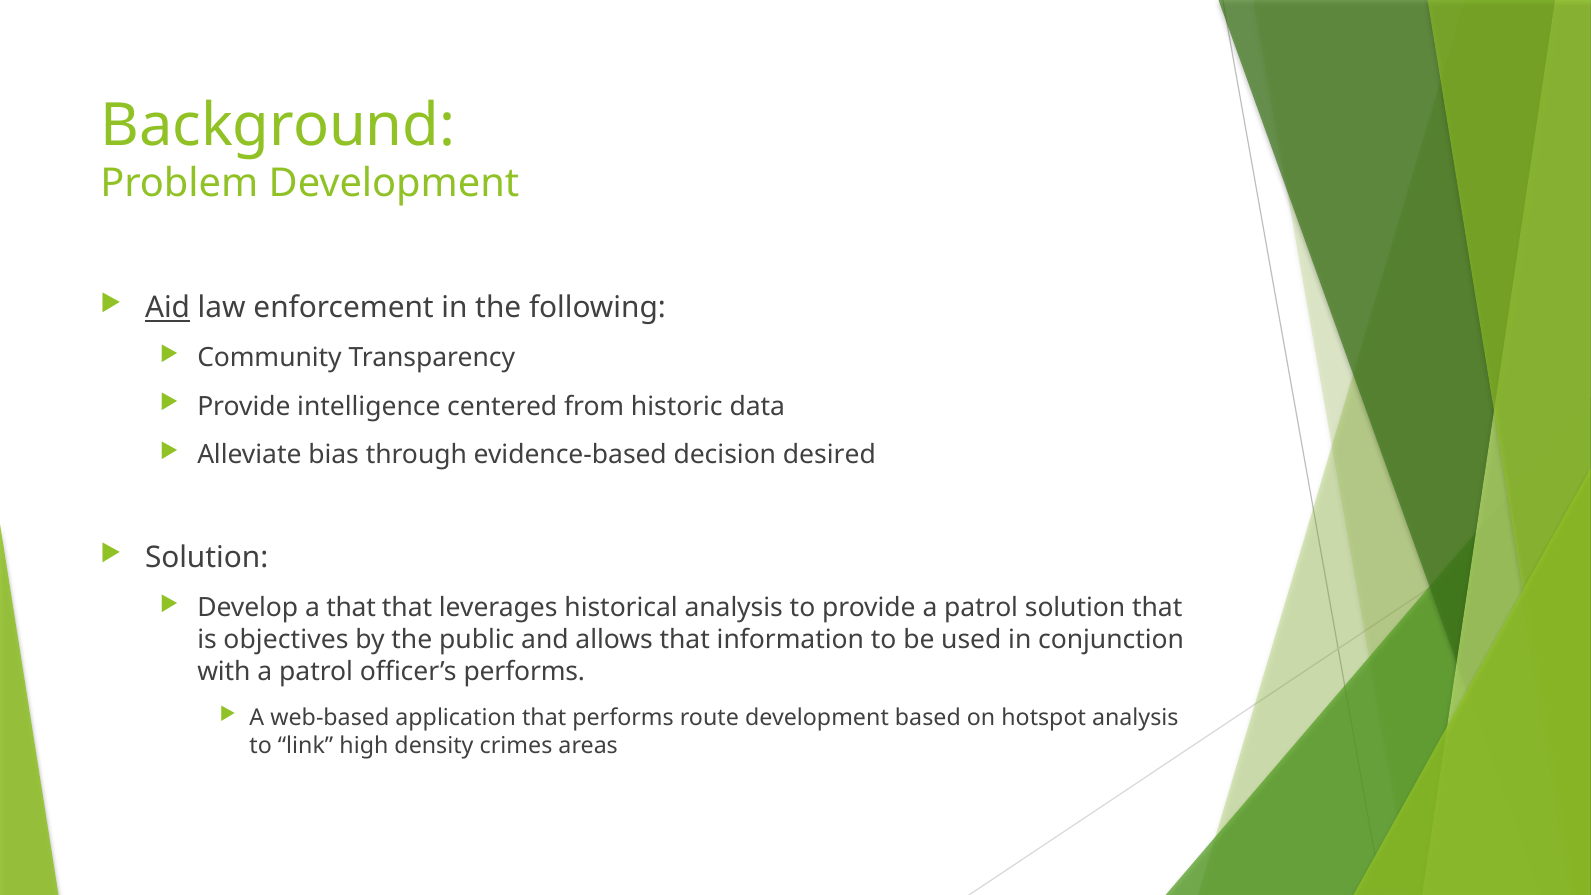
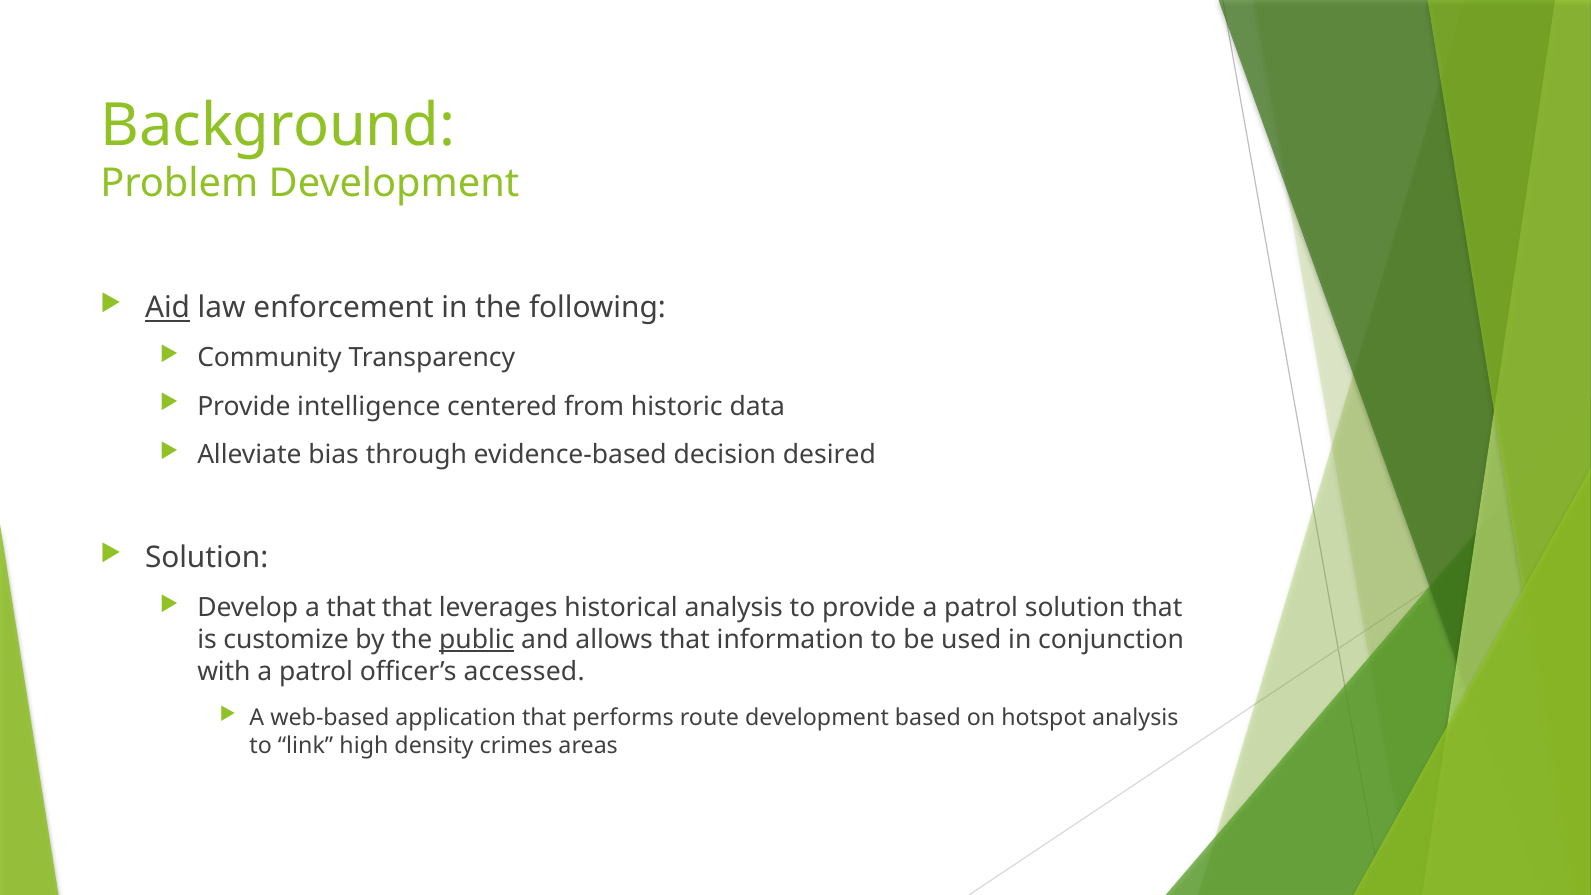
objectives: objectives -> customize
public underline: none -> present
officer’s performs: performs -> accessed
